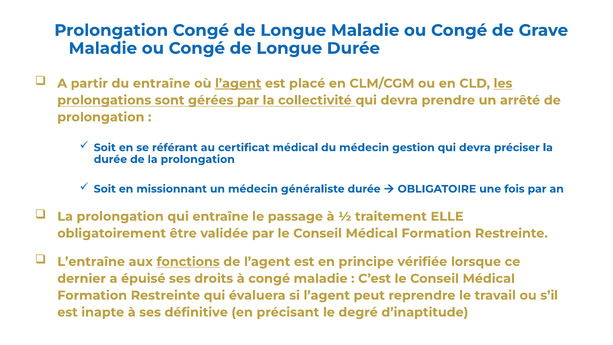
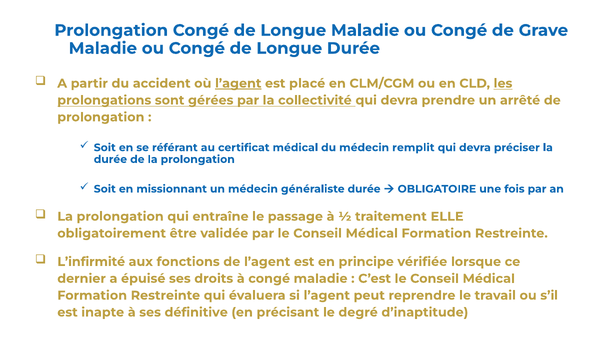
du entraîne: entraîne -> accident
gestion: gestion -> remplit
L’entraîne: L’entraîne -> L’infirmité
fonctions underline: present -> none
